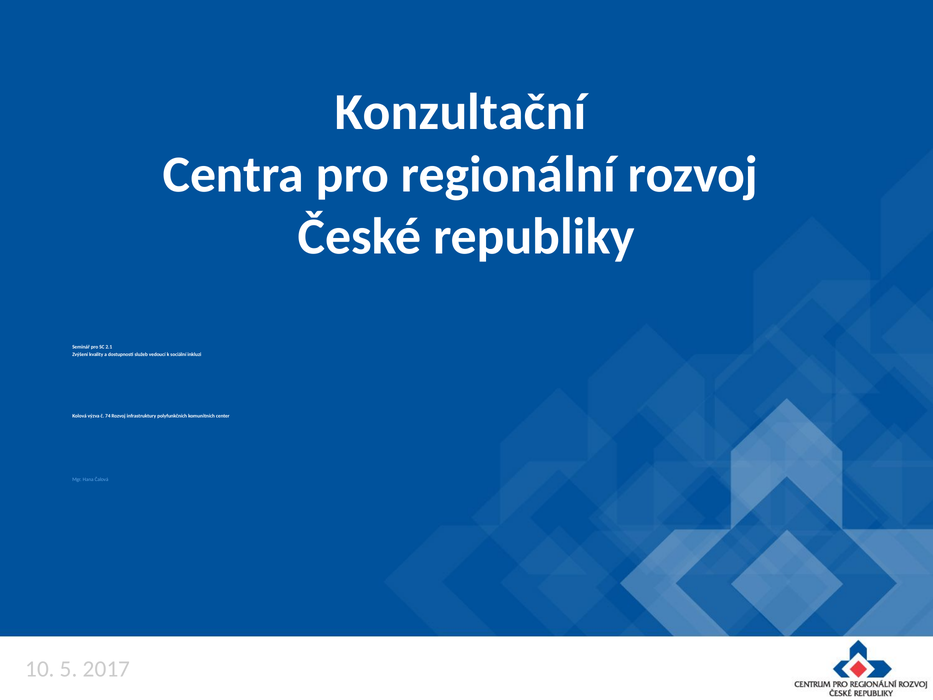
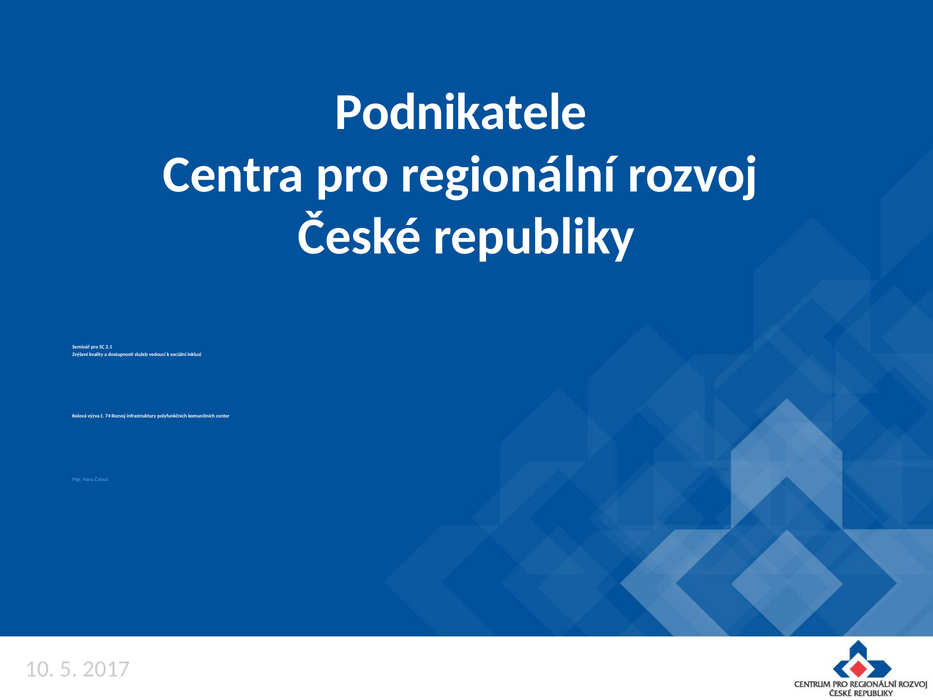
Konzultační: Konzultační -> Podnikatele
